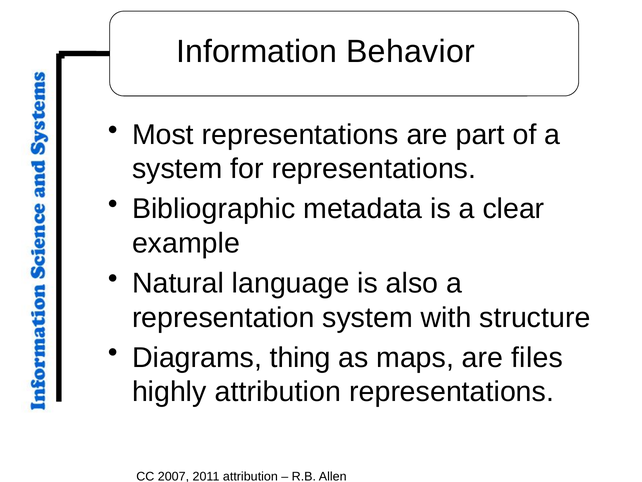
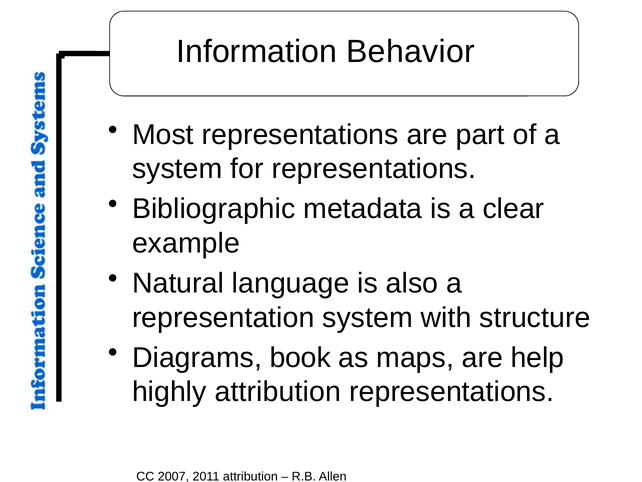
thing: thing -> book
files: files -> help
